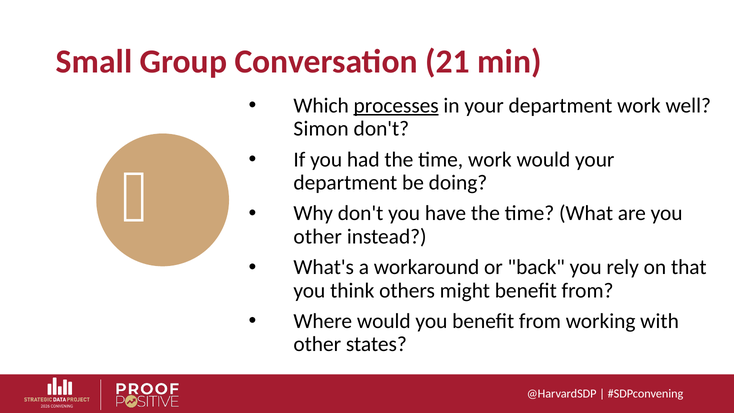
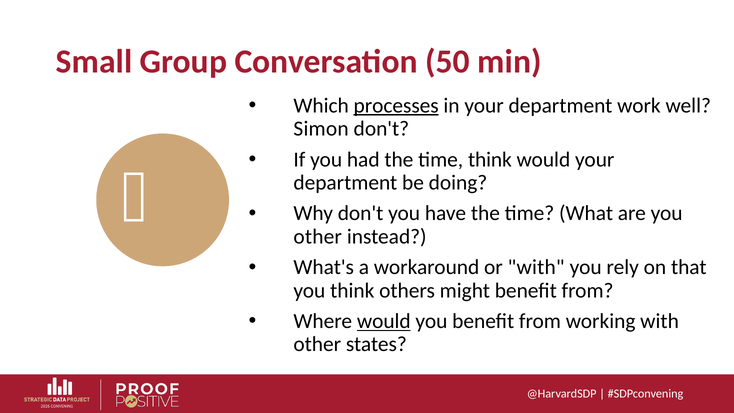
21: 21 -> 50
time work: work -> think
or back: back -> with
would at (384, 321) underline: none -> present
